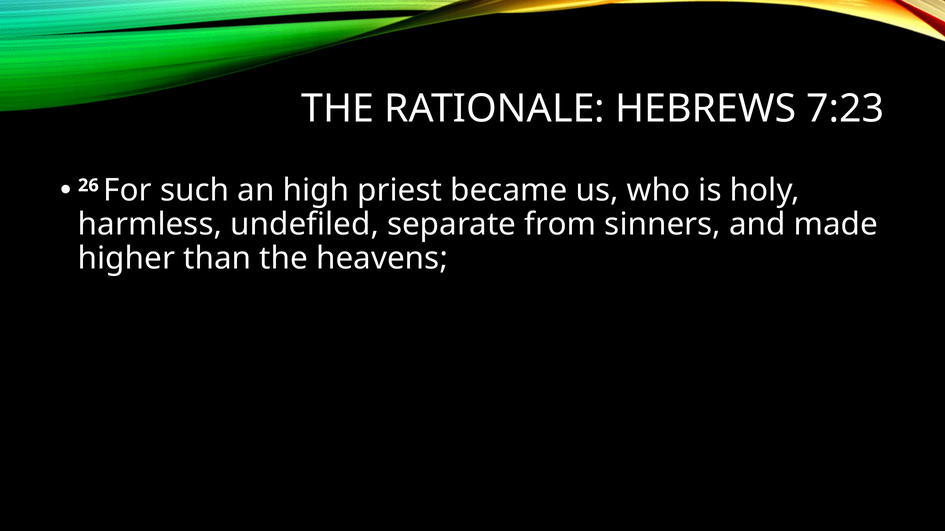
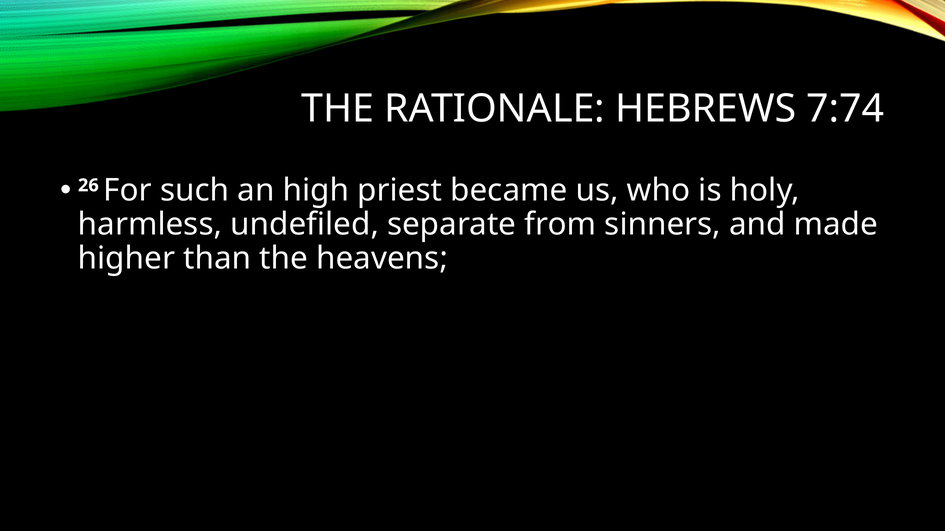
7:23: 7:23 -> 7:74
